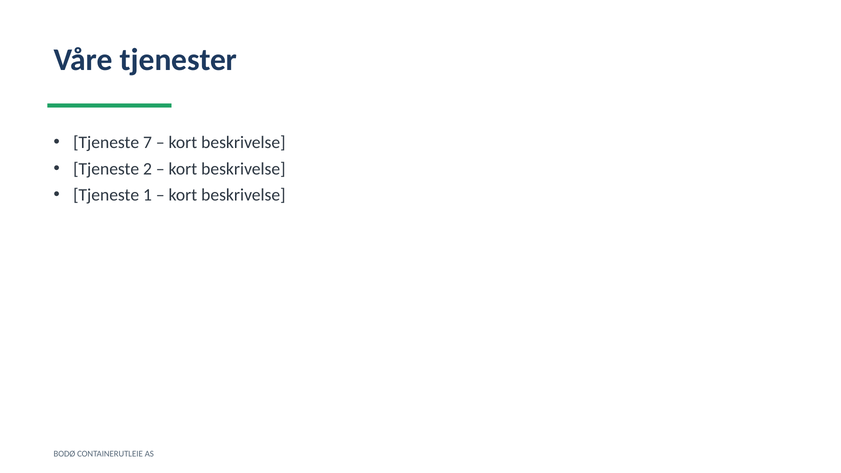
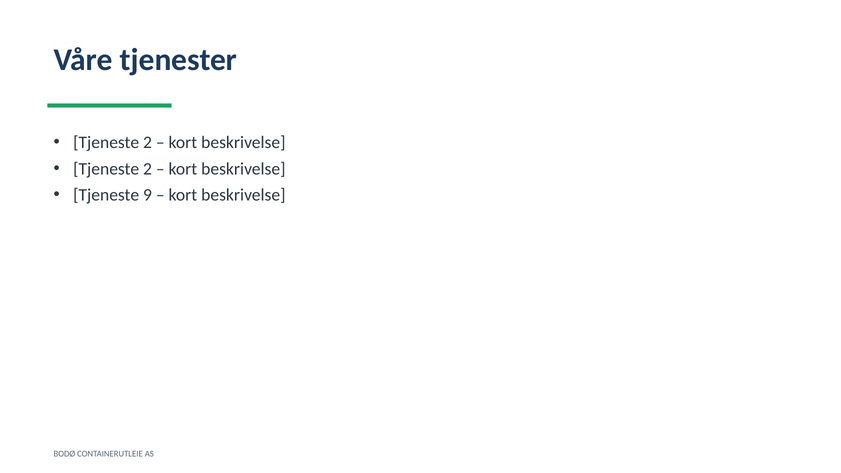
7 at (147, 142): 7 -> 2
1: 1 -> 9
